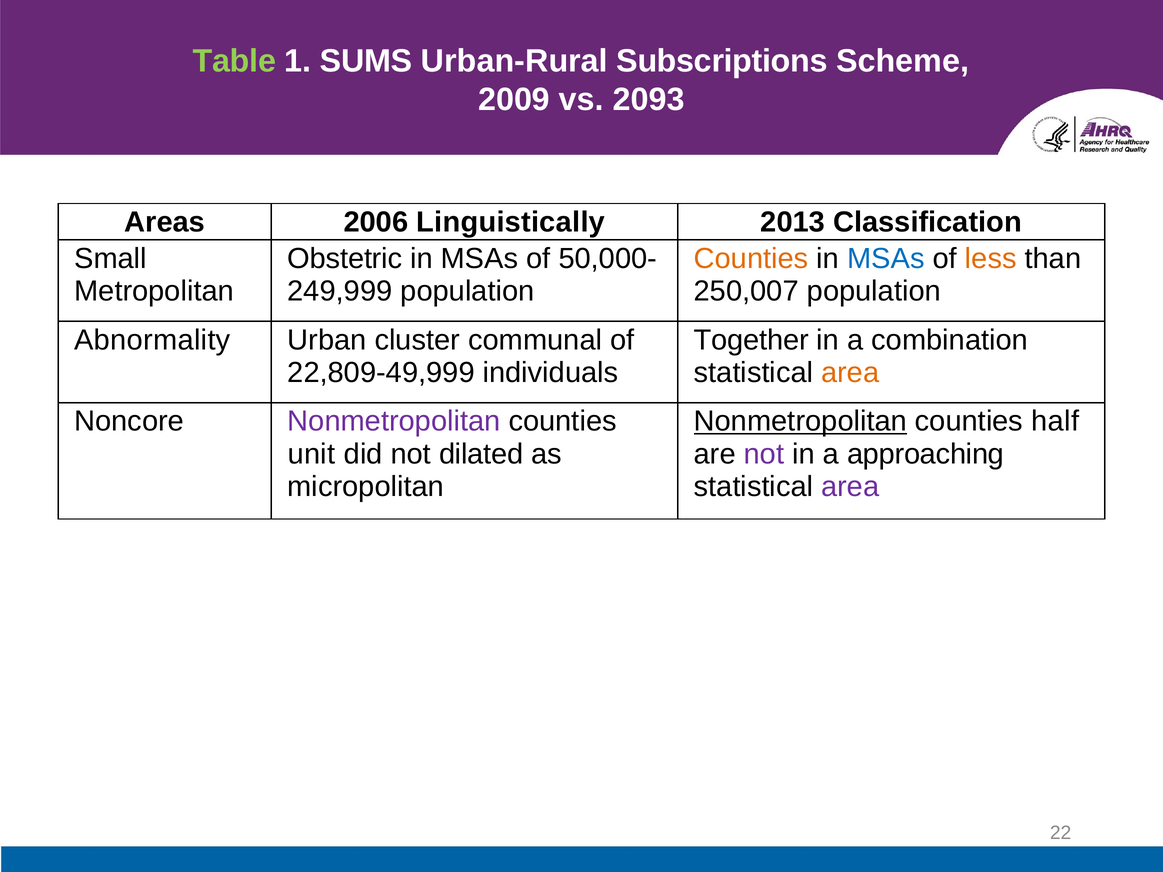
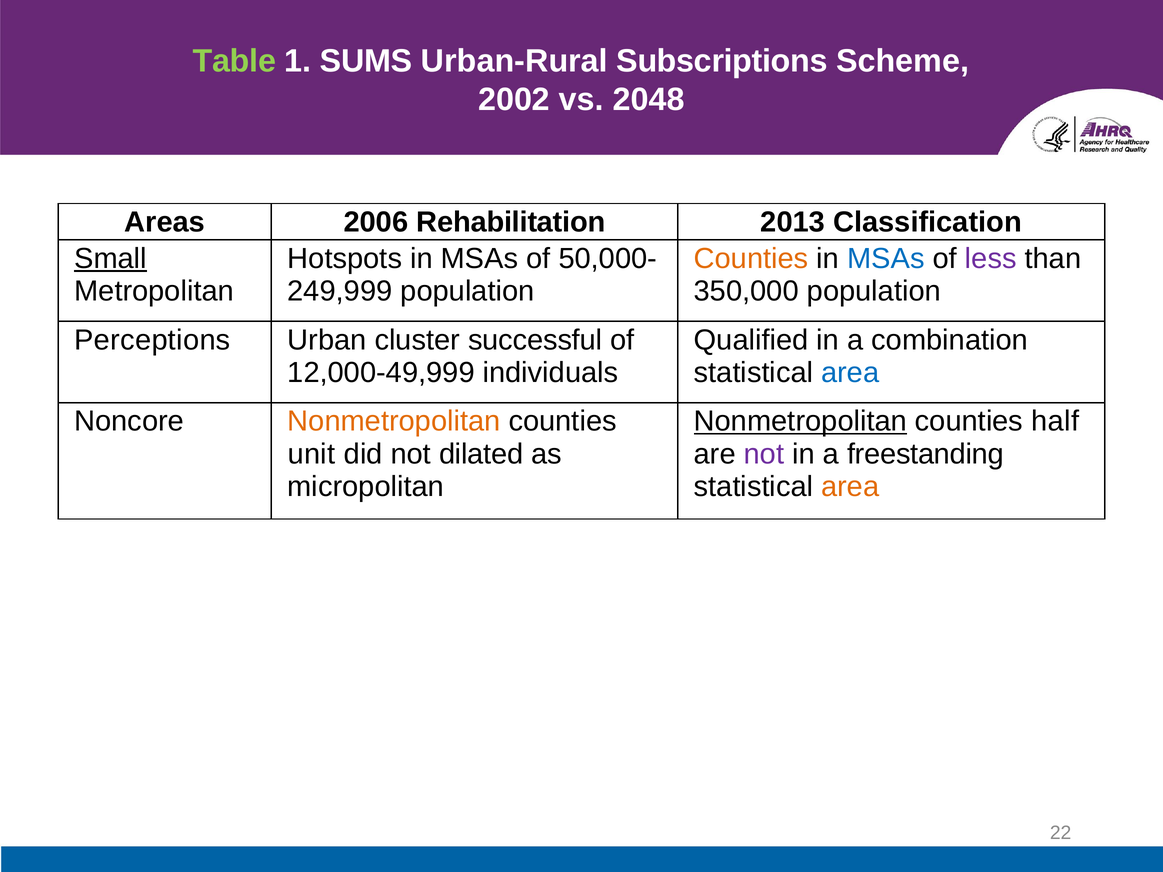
2009: 2009 -> 2002
2093: 2093 -> 2048
Linguistically: Linguistically -> Rehabilitation
Small underline: none -> present
Obstetric: Obstetric -> Hotspots
less colour: orange -> purple
250,007: 250,007 -> 350,000
Abnormality: Abnormality -> Perceptions
communal: communal -> successful
Together: Together -> Qualified
22,809-49,999: 22,809-49,999 -> 12,000-49,999
area at (850, 373) colour: orange -> blue
Nonmetropolitan at (394, 421) colour: purple -> orange
approaching: approaching -> freestanding
area at (850, 487) colour: purple -> orange
